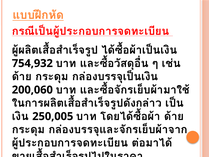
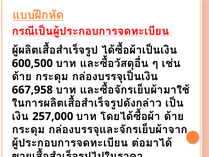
754,932: 754,932 -> 600,500
200,060: 200,060 -> 667,958
250,005: 250,005 -> 257,000
